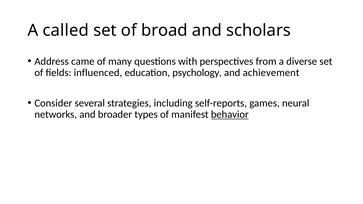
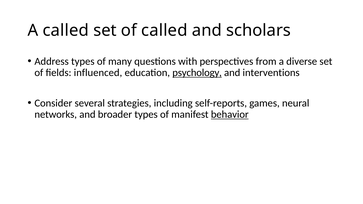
of broad: broad -> called
Address came: came -> types
psychology underline: none -> present
achievement: achievement -> interventions
